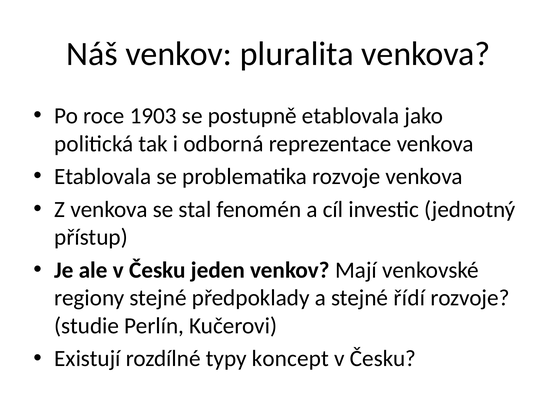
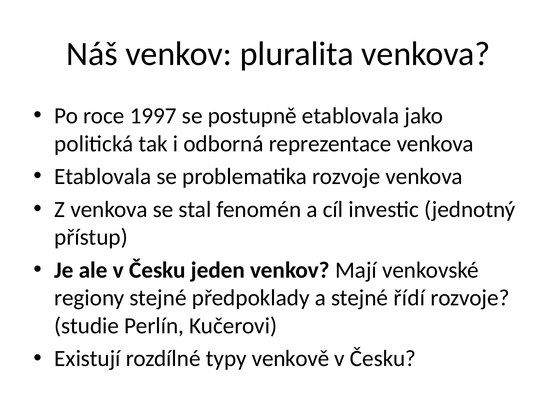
1903: 1903 -> 1997
koncept: koncept -> venkově
